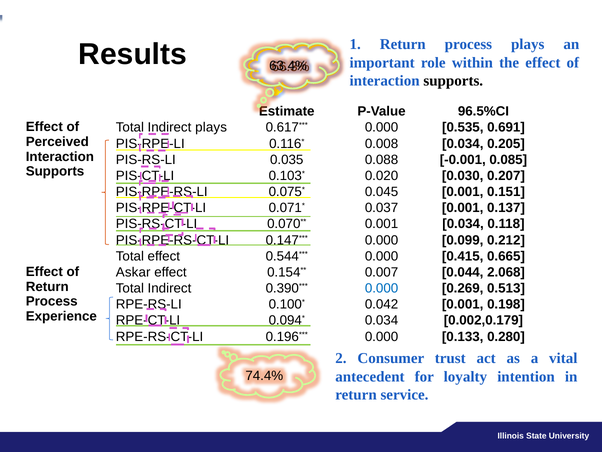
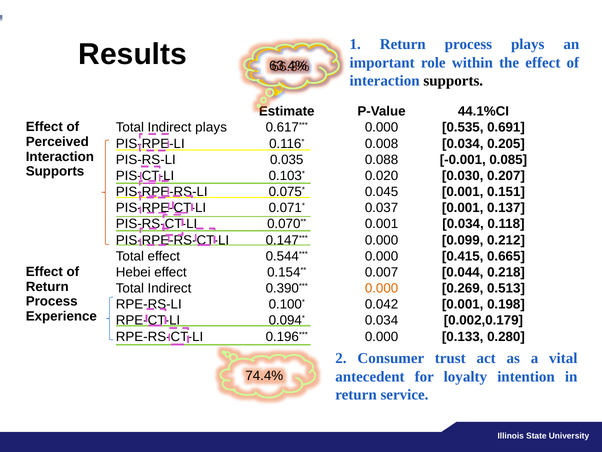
96.5%CI: 96.5%CI -> 44.1%CI
Askar: Askar -> Hebei
2.068: 2.068 -> 0.218
0.000 at (382, 288) colour: blue -> orange
